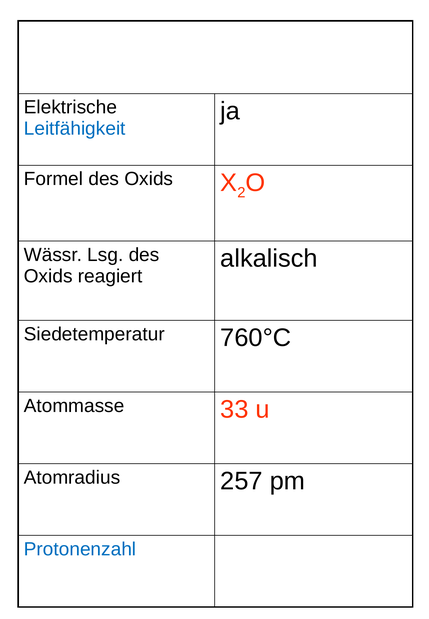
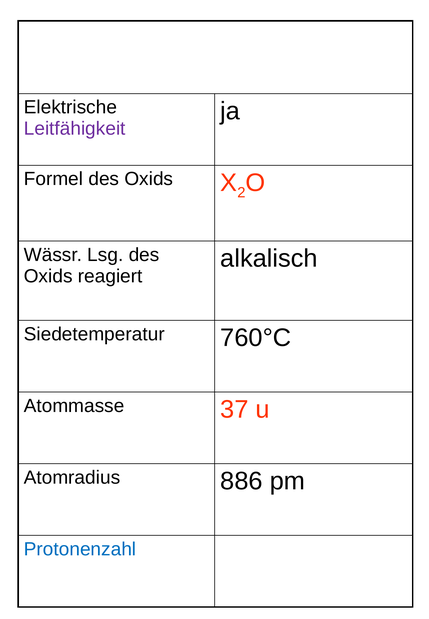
Leitfähigkeit colour: blue -> purple
33: 33 -> 37
257: 257 -> 886
